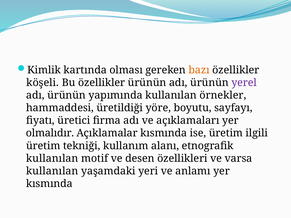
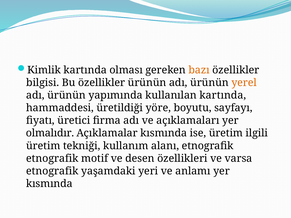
köşeli: köşeli -> bilgisi
yerel colour: purple -> orange
kullanılan örnekler: örnekler -> kartında
kullanılan at (52, 159): kullanılan -> etnografik
kullanılan at (52, 171): kullanılan -> etnografik
